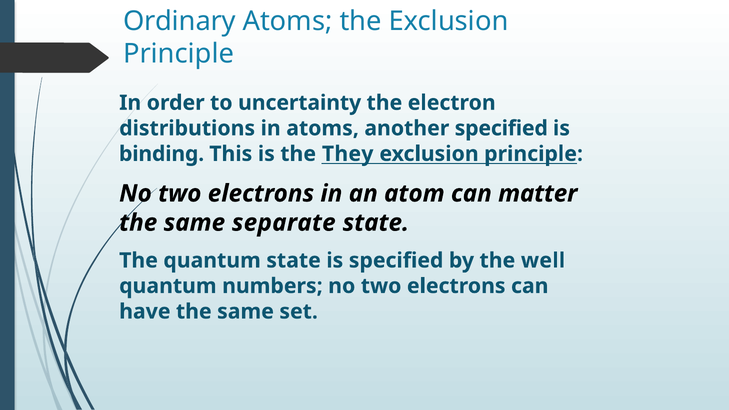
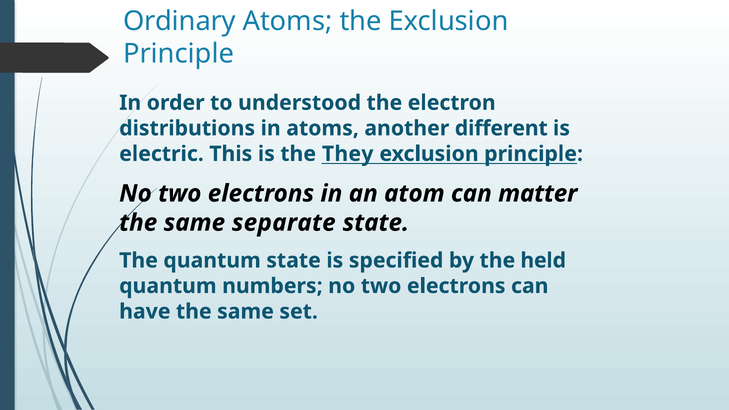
uncertainty: uncertainty -> understood
another specified: specified -> different
binding: binding -> electric
well: well -> held
